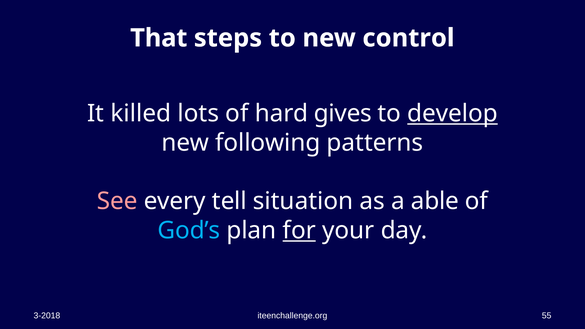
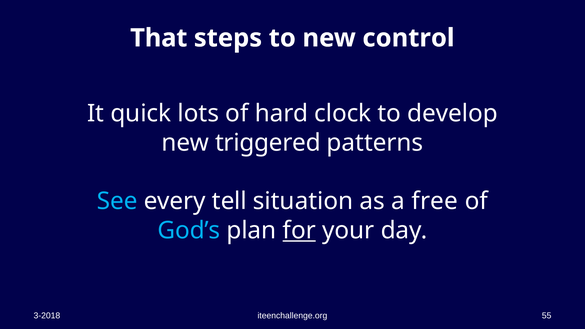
killed: killed -> quick
gives: gives -> clock
develop underline: present -> none
following: following -> triggered
See colour: pink -> light blue
able: able -> free
